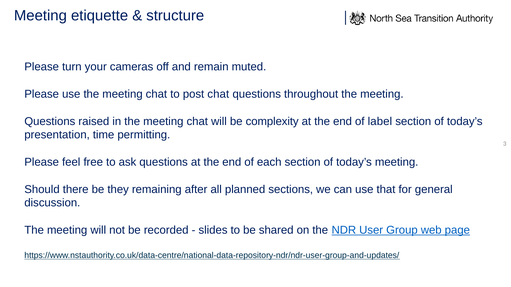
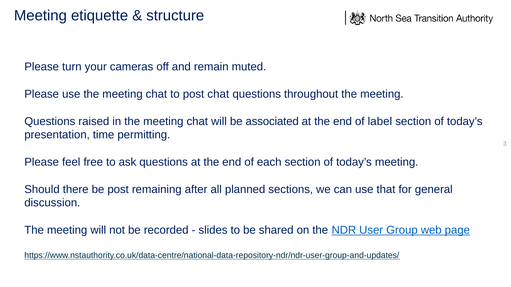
complexity: complexity -> associated
be they: they -> post
